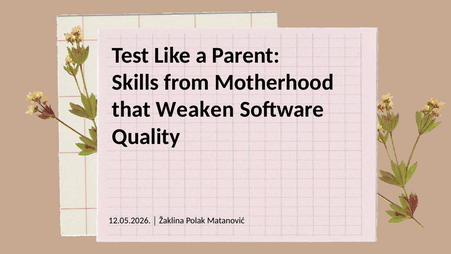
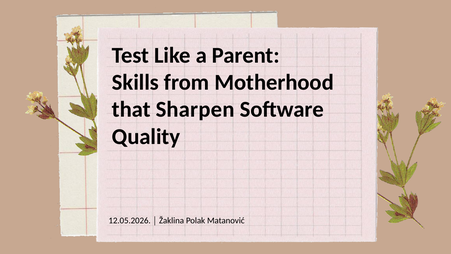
Weaken: Weaken -> Sharpen
